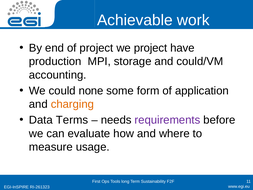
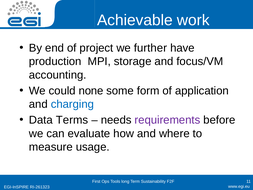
we project: project -> further
could/VM: could/VM -> focus/VM
charging colour: orange -> blue
